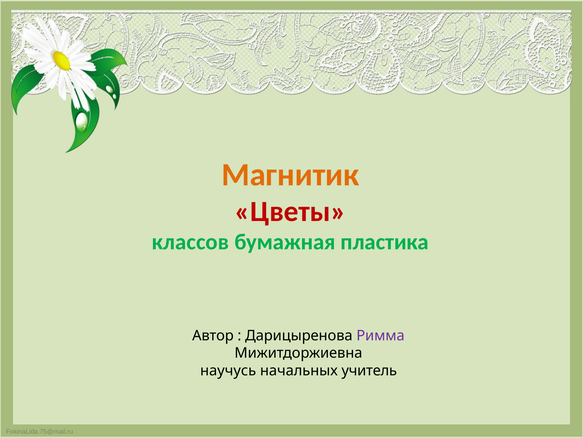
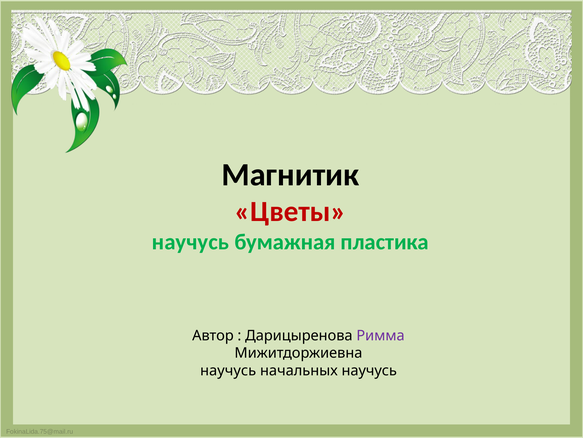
Магнитик colour: orange -> black
классов at (191, 242): классов -> научусь
начальных учитель: учитель -> научусь
